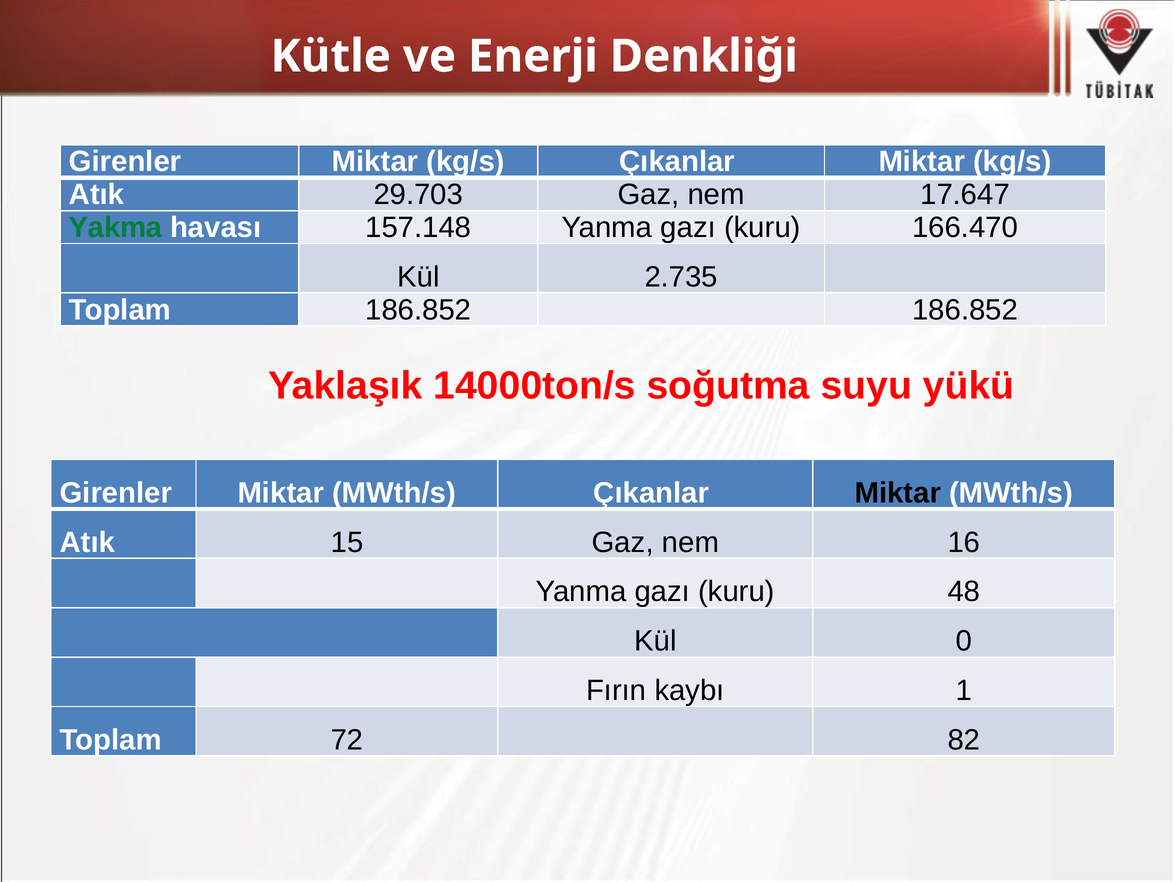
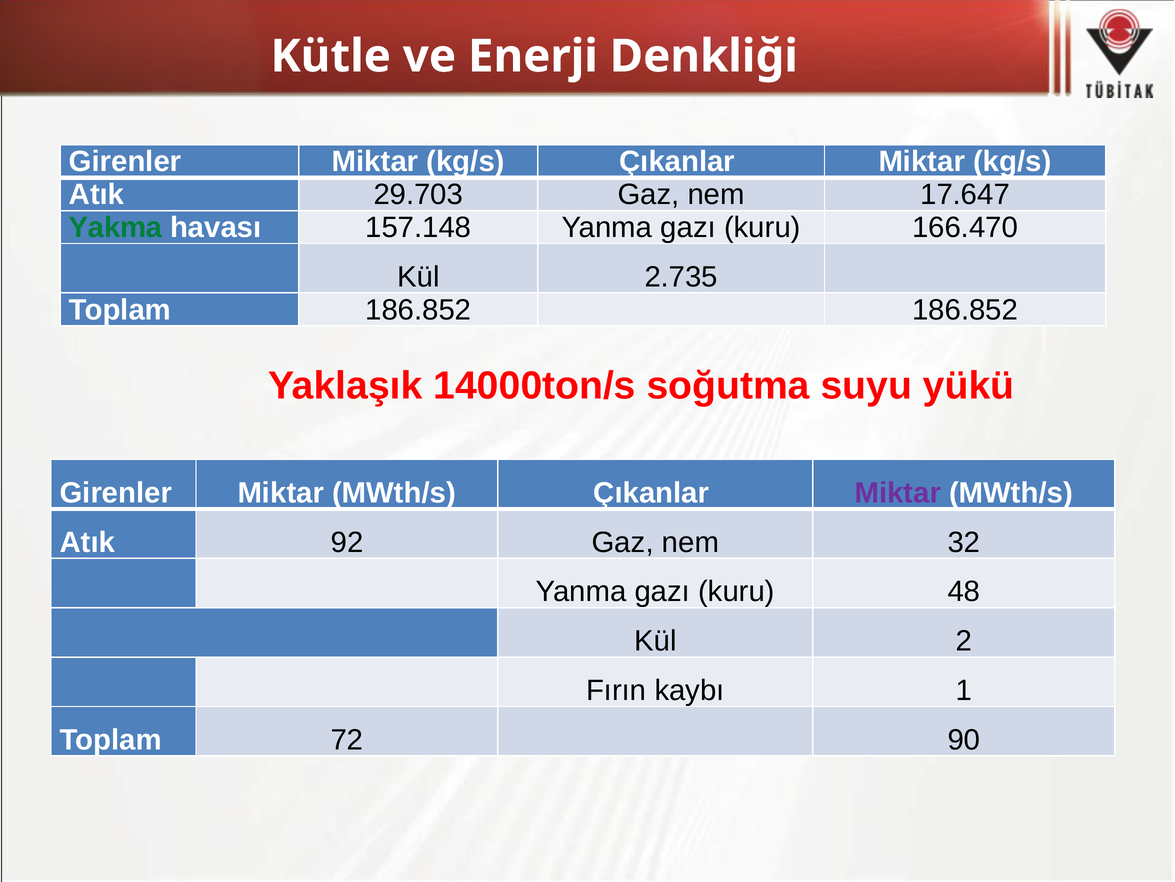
Miktar at (898, 493) colour: black -> purple
15: 15 -> 92
16: 16 -> 32
0: 0 -> 2
82: 82 -> 90
